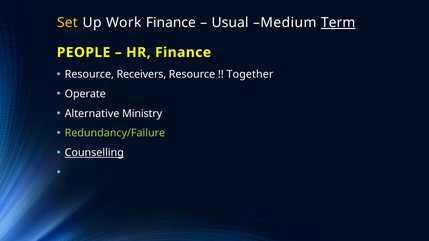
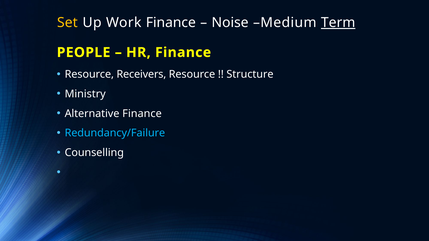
Usual: Usual -> Noise
Together: Together -> Structure
Operate: Operate -> Ministry
Alternative Ministry: Ministry -> Finance
Redundancy/Failure colour: light green -> light blue
Counselling underline: present -> none
